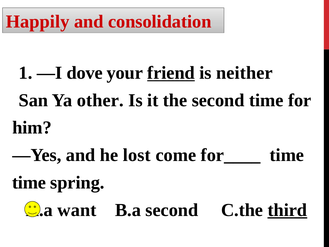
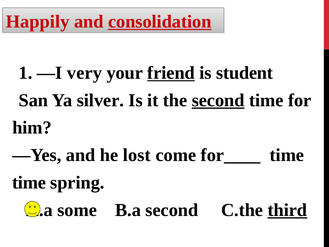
consolidation underline: none -> present
dove: dove -> very
neither: neither -> student
other: other -> silver
second at (218, 100) underline: none -> present
want: want -> some
